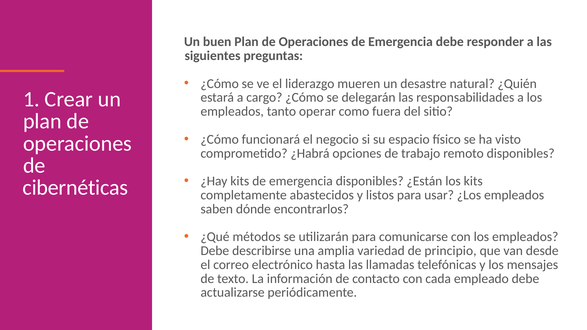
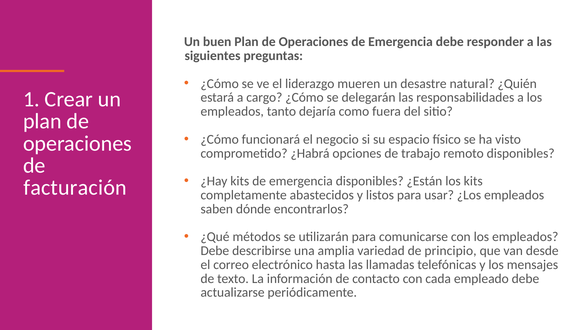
operar: operar -> dejaría
cibernéticas: cibernéticas -> facturación
